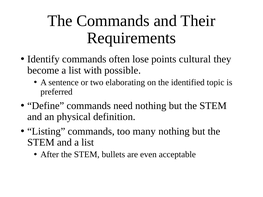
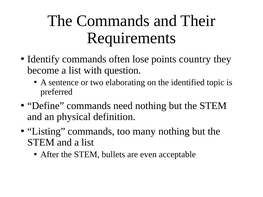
cultural: cultural -> country
possible: possible -> question
